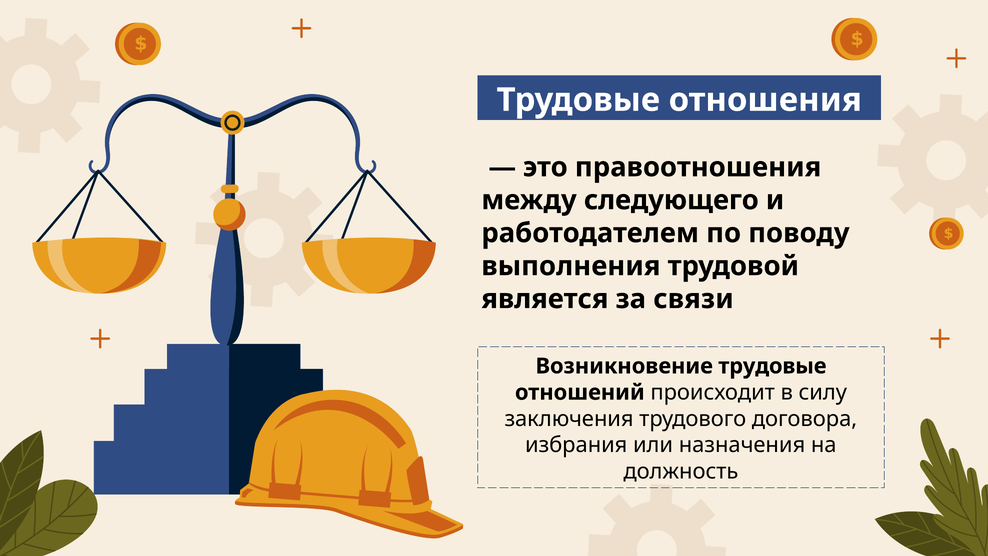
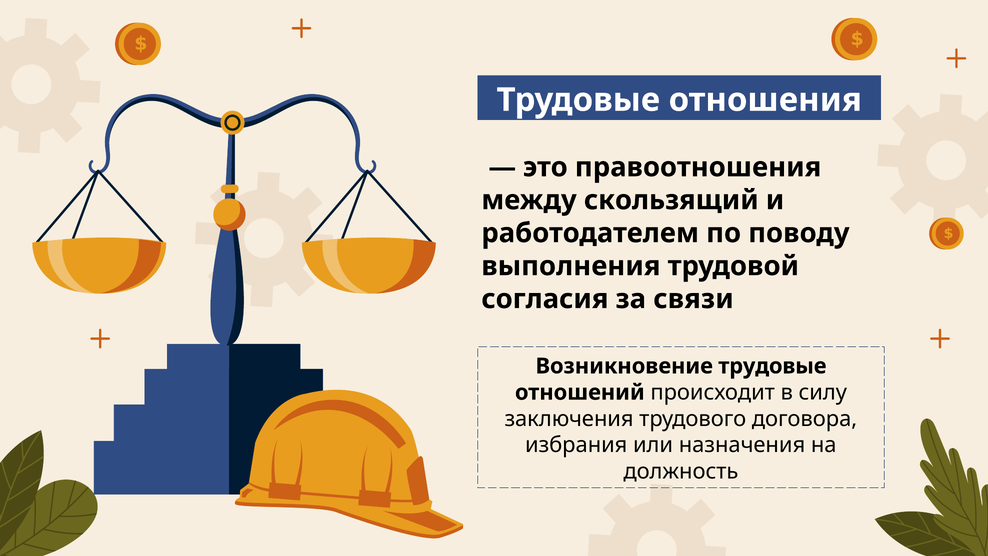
следующего: следующего -> скользящий
является: является -> согласия
